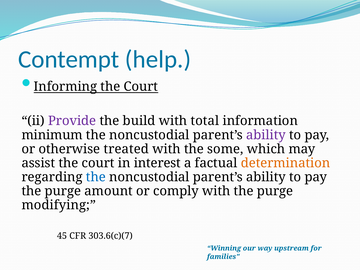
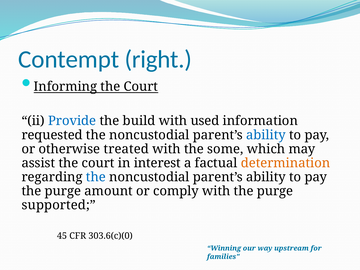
help: help -> right
Provide colour: purple -> blue
total: total -> used
minimum: minimum -> requested
ability at (266, 135) colour: purple -> blue
modifying: modifying -> supported
303.6(c)(7: 303.6(c)(7 -> 303.6(c)(0
